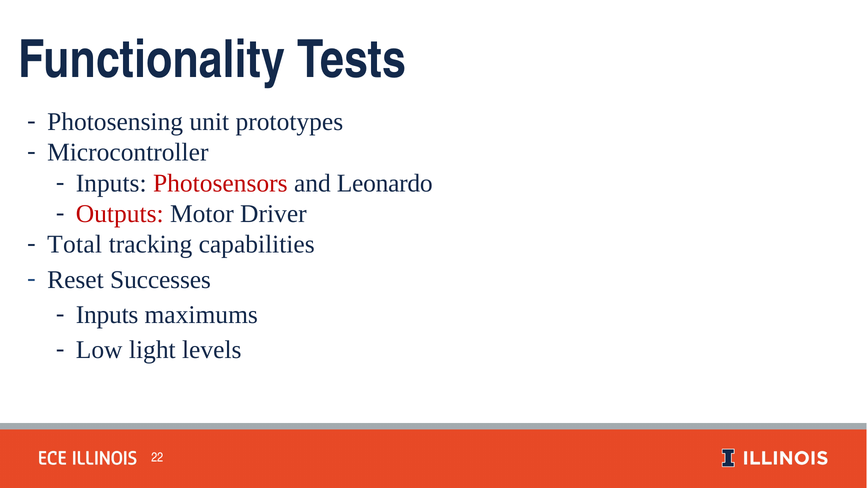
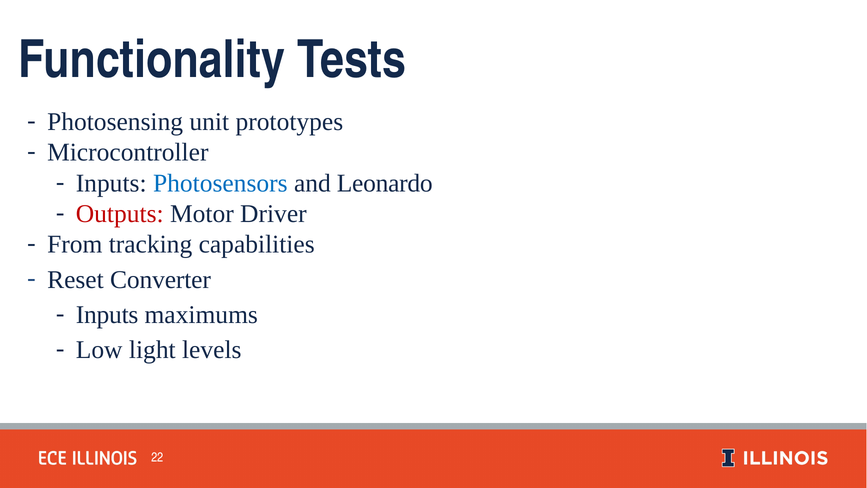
Photosensors colour: red -> blue
Total: Total -> From
Successes: Successes -> Converter
